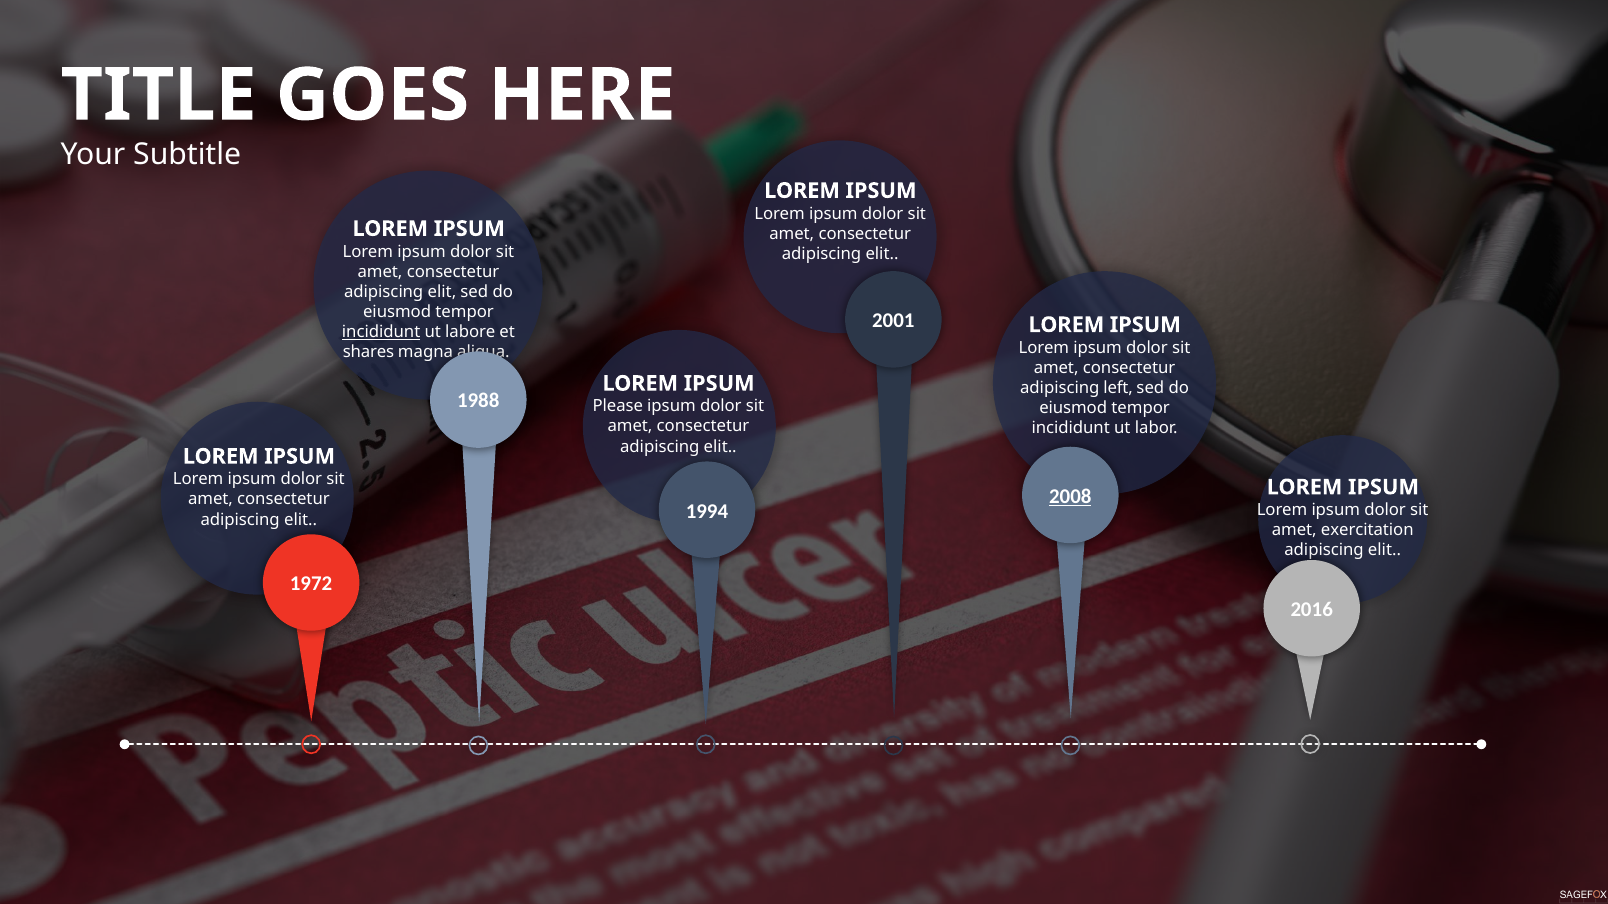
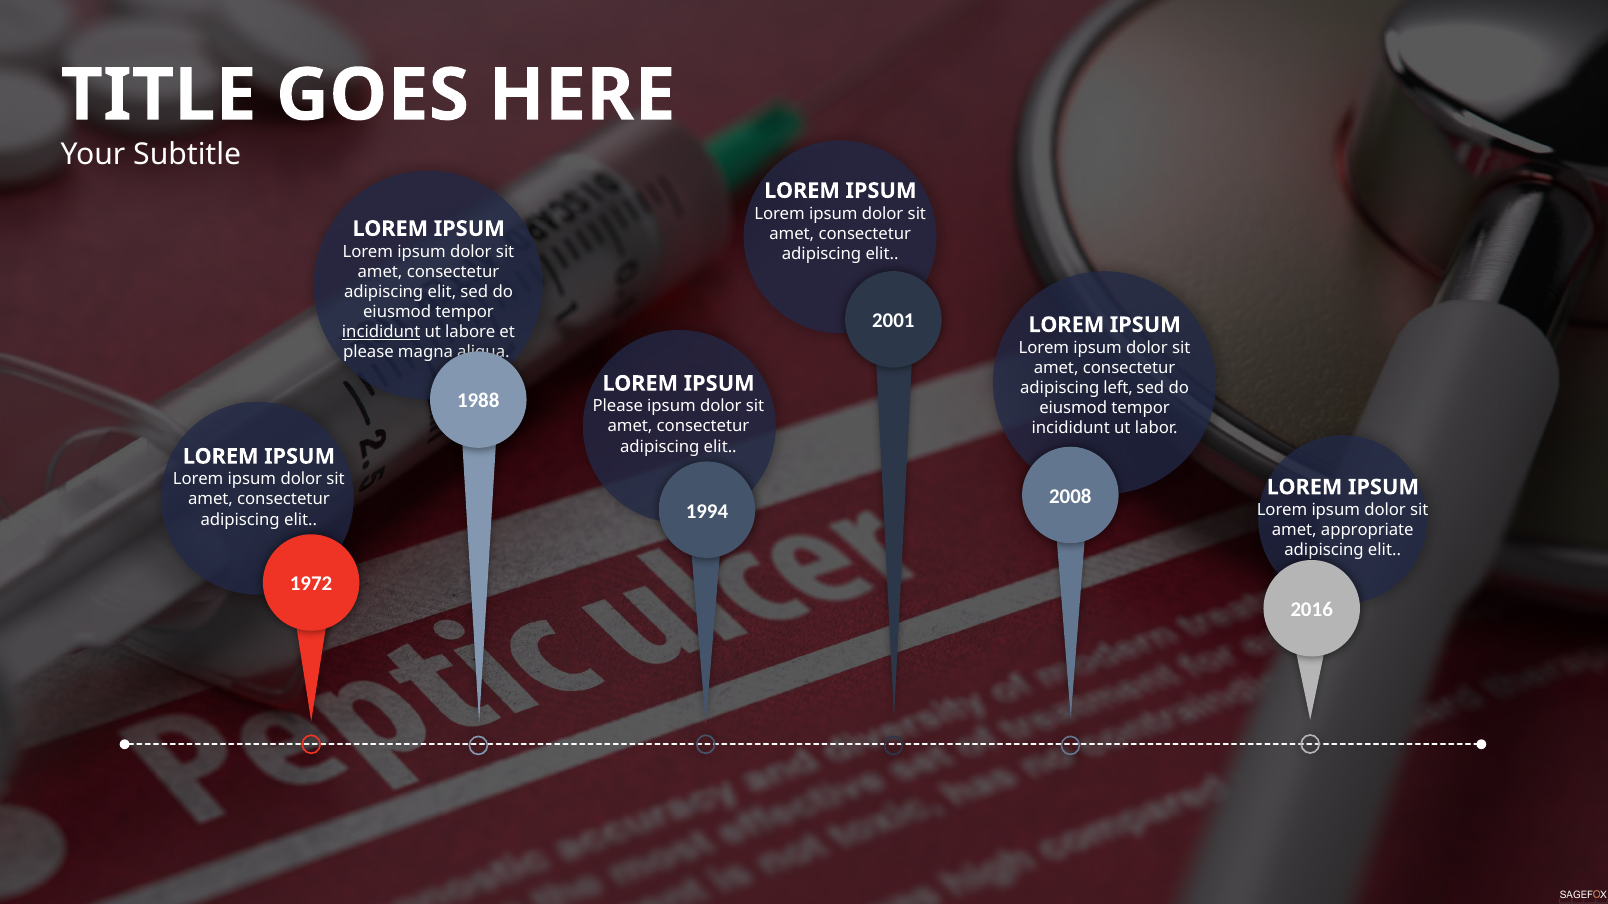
shares at (368, 352): shares -> please
2008 underline: present -> none
exercitation: exercitation -> appropriate
